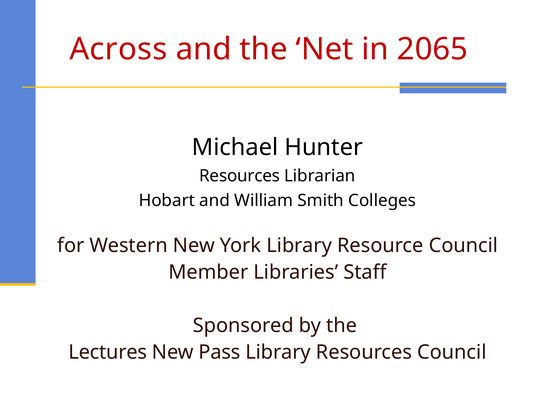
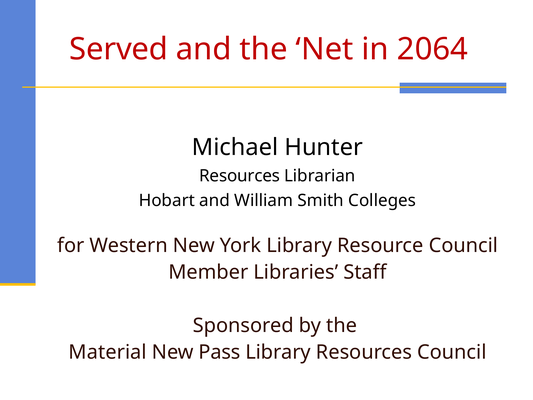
Across: Across -> Served
2065: 2065 -> 2064
Lectures: Lectures -> Material
